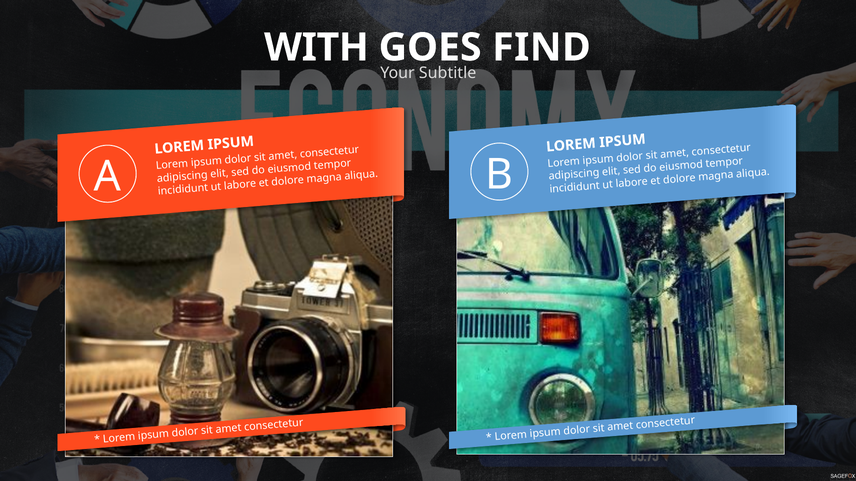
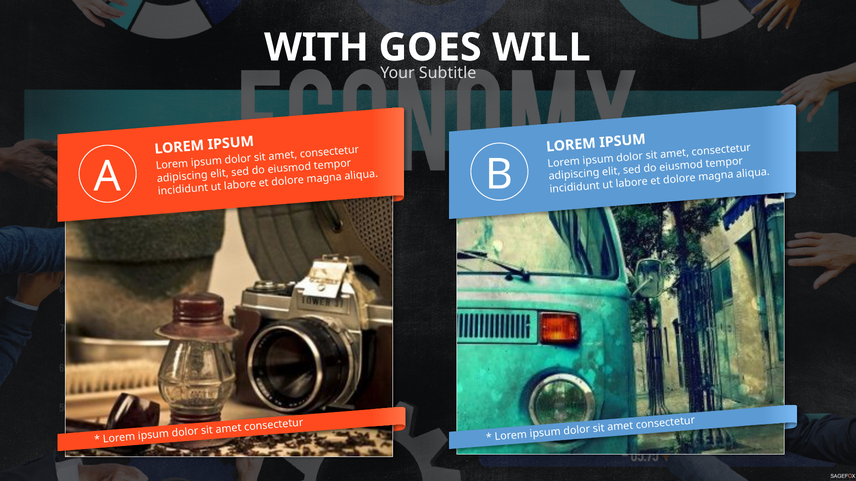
FIND: FIND -> WILL
